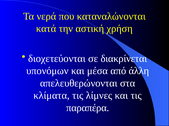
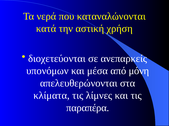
διακρίνεται: διακρίνεται -> ανεπαρκείς
άλλη: άλλη -> μόνη
